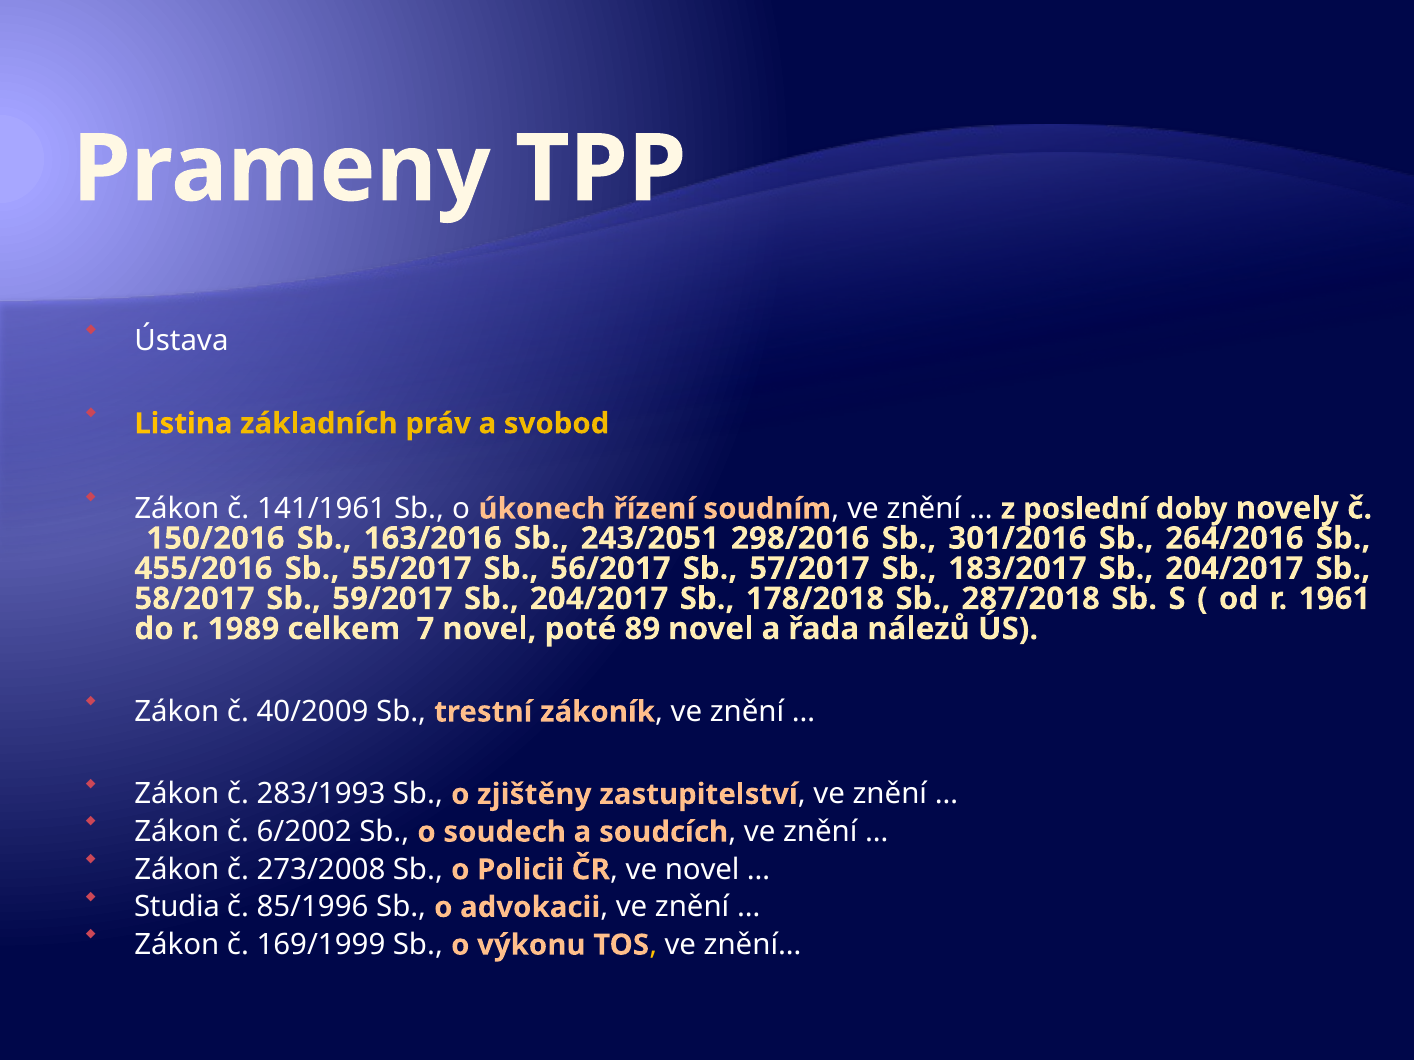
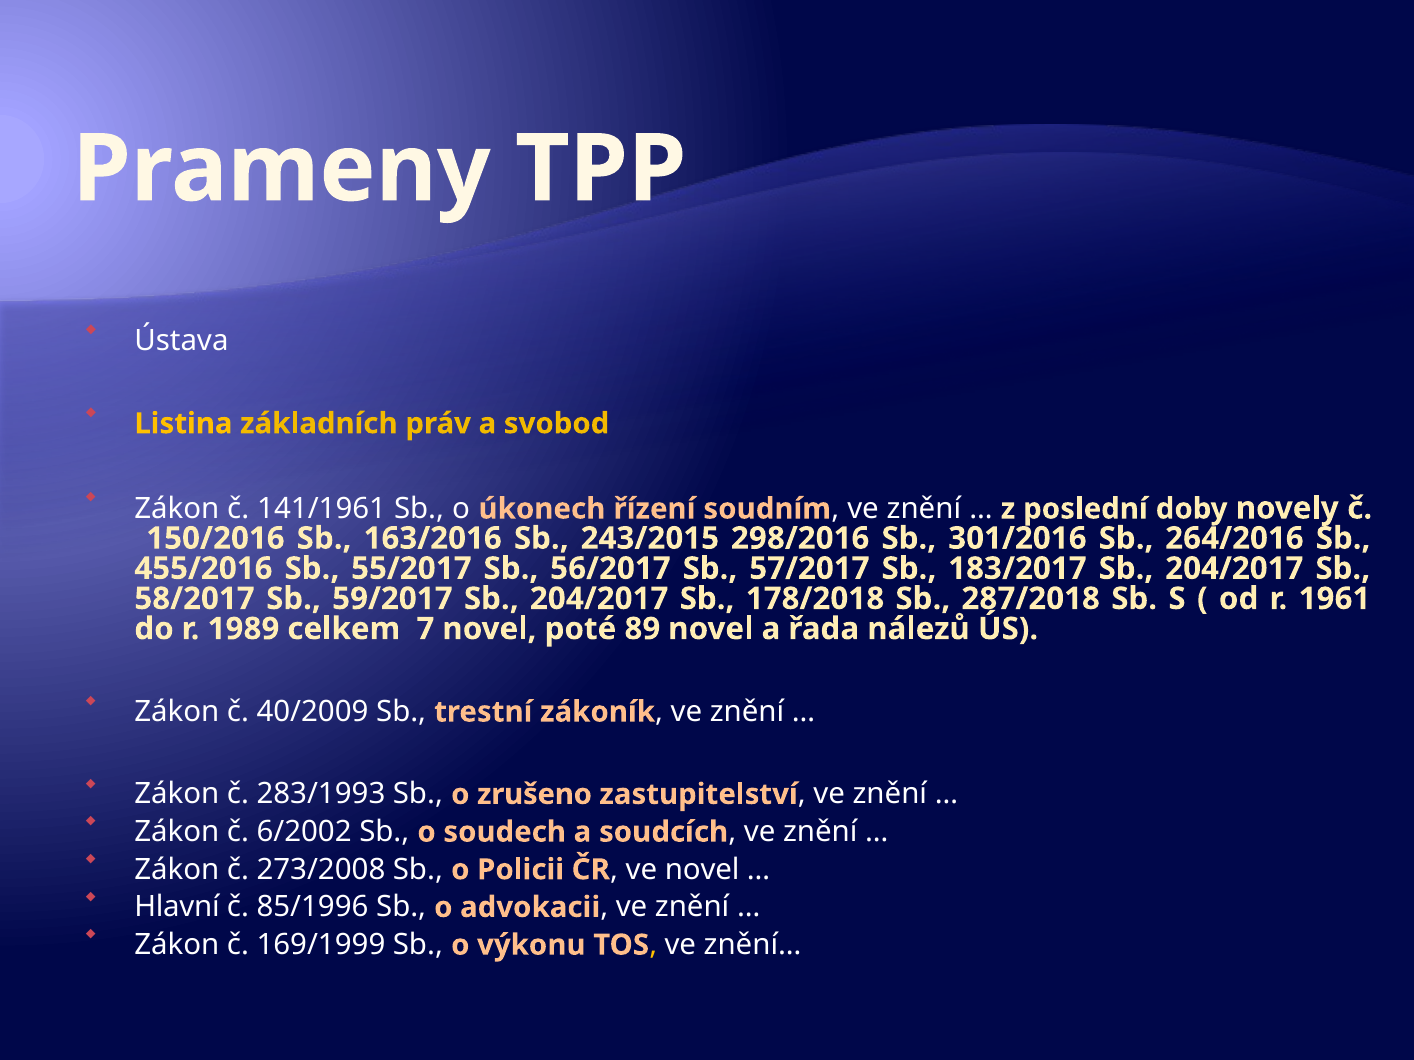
243/2051: 243/2051 -> 243/2015
zjištěny: zjištěny -> zrušeno
Studia: Studia -> Hlavní
